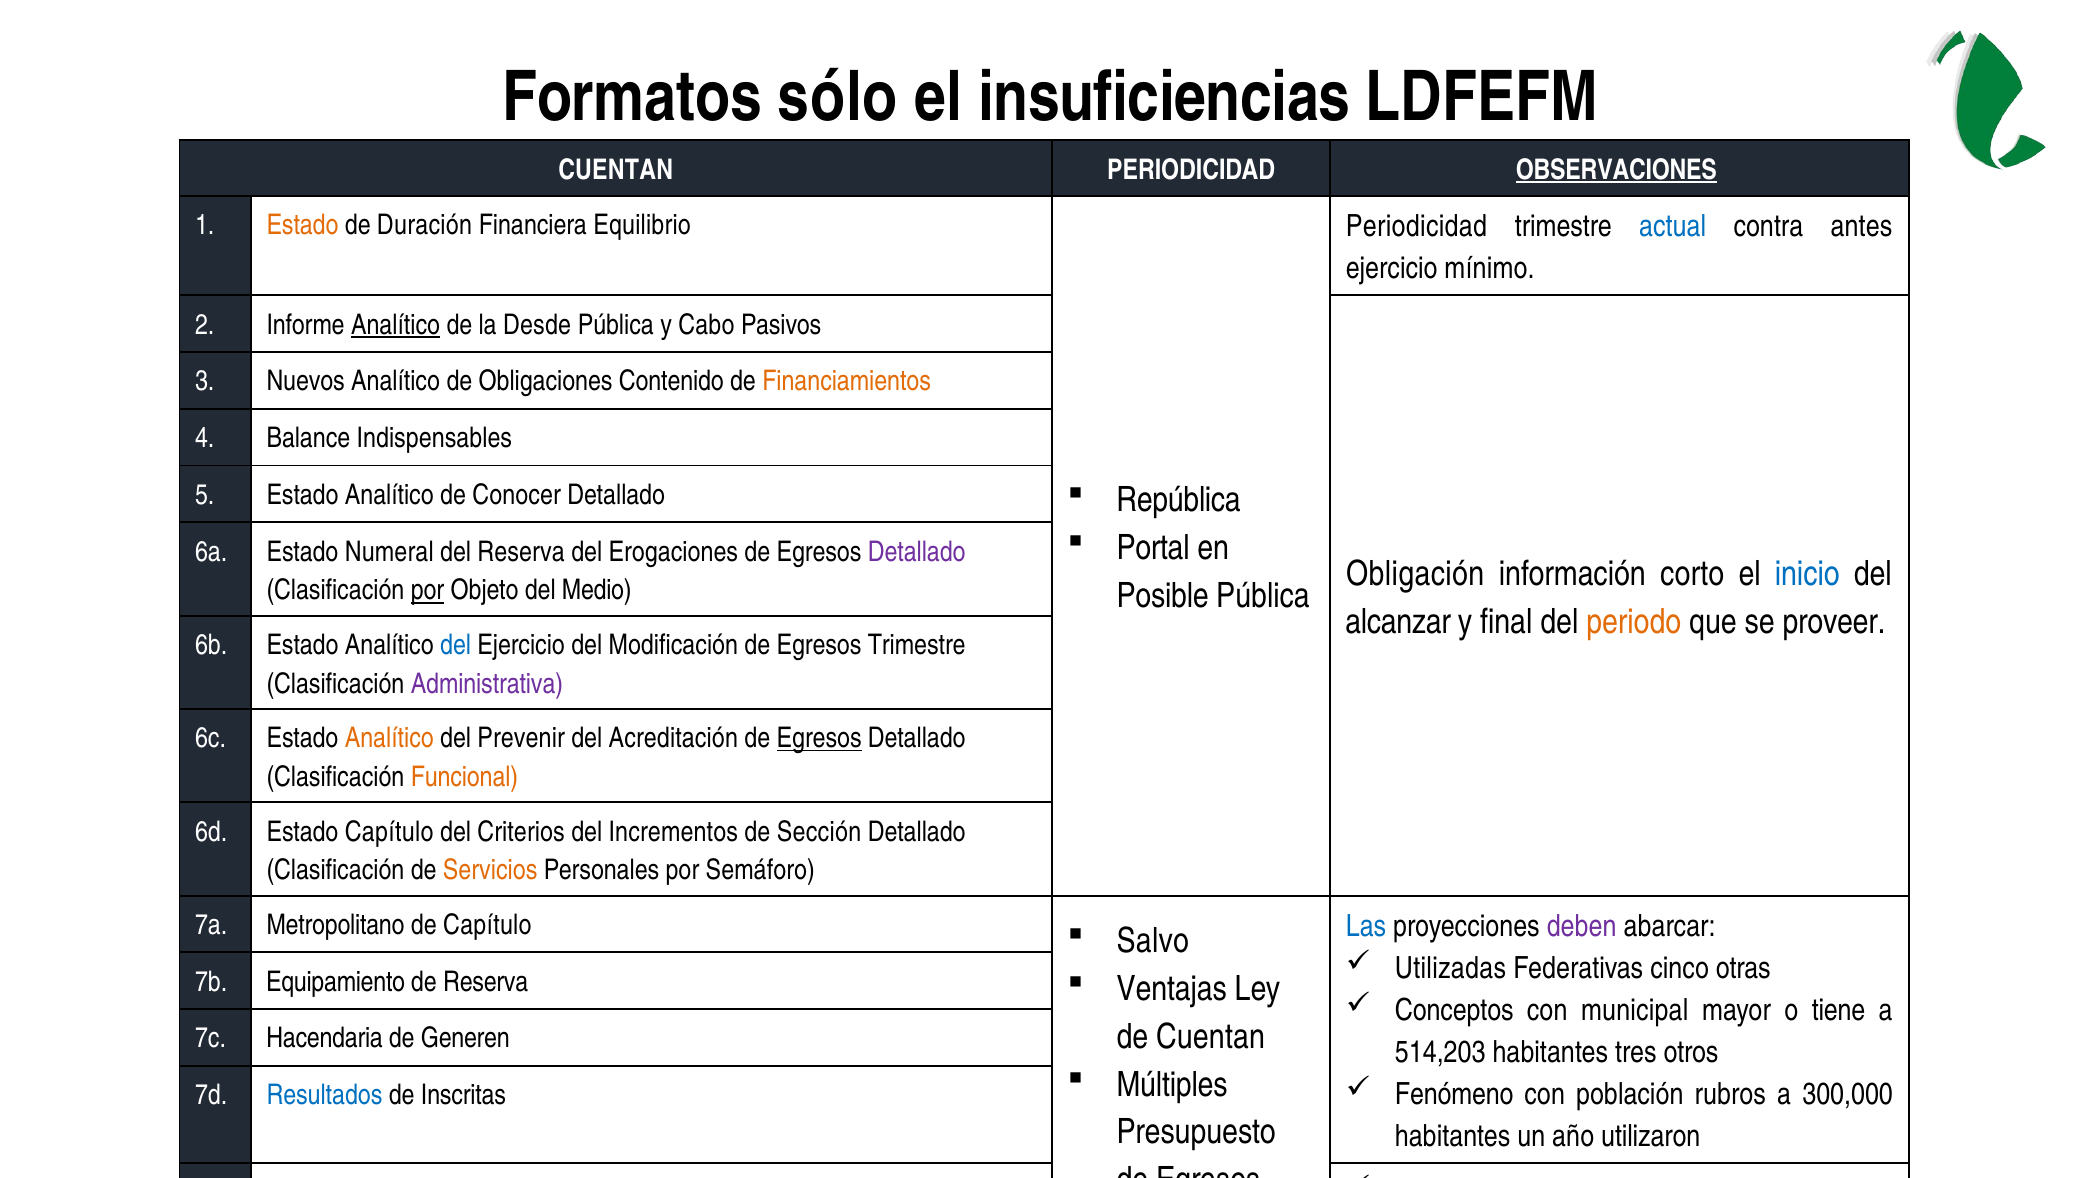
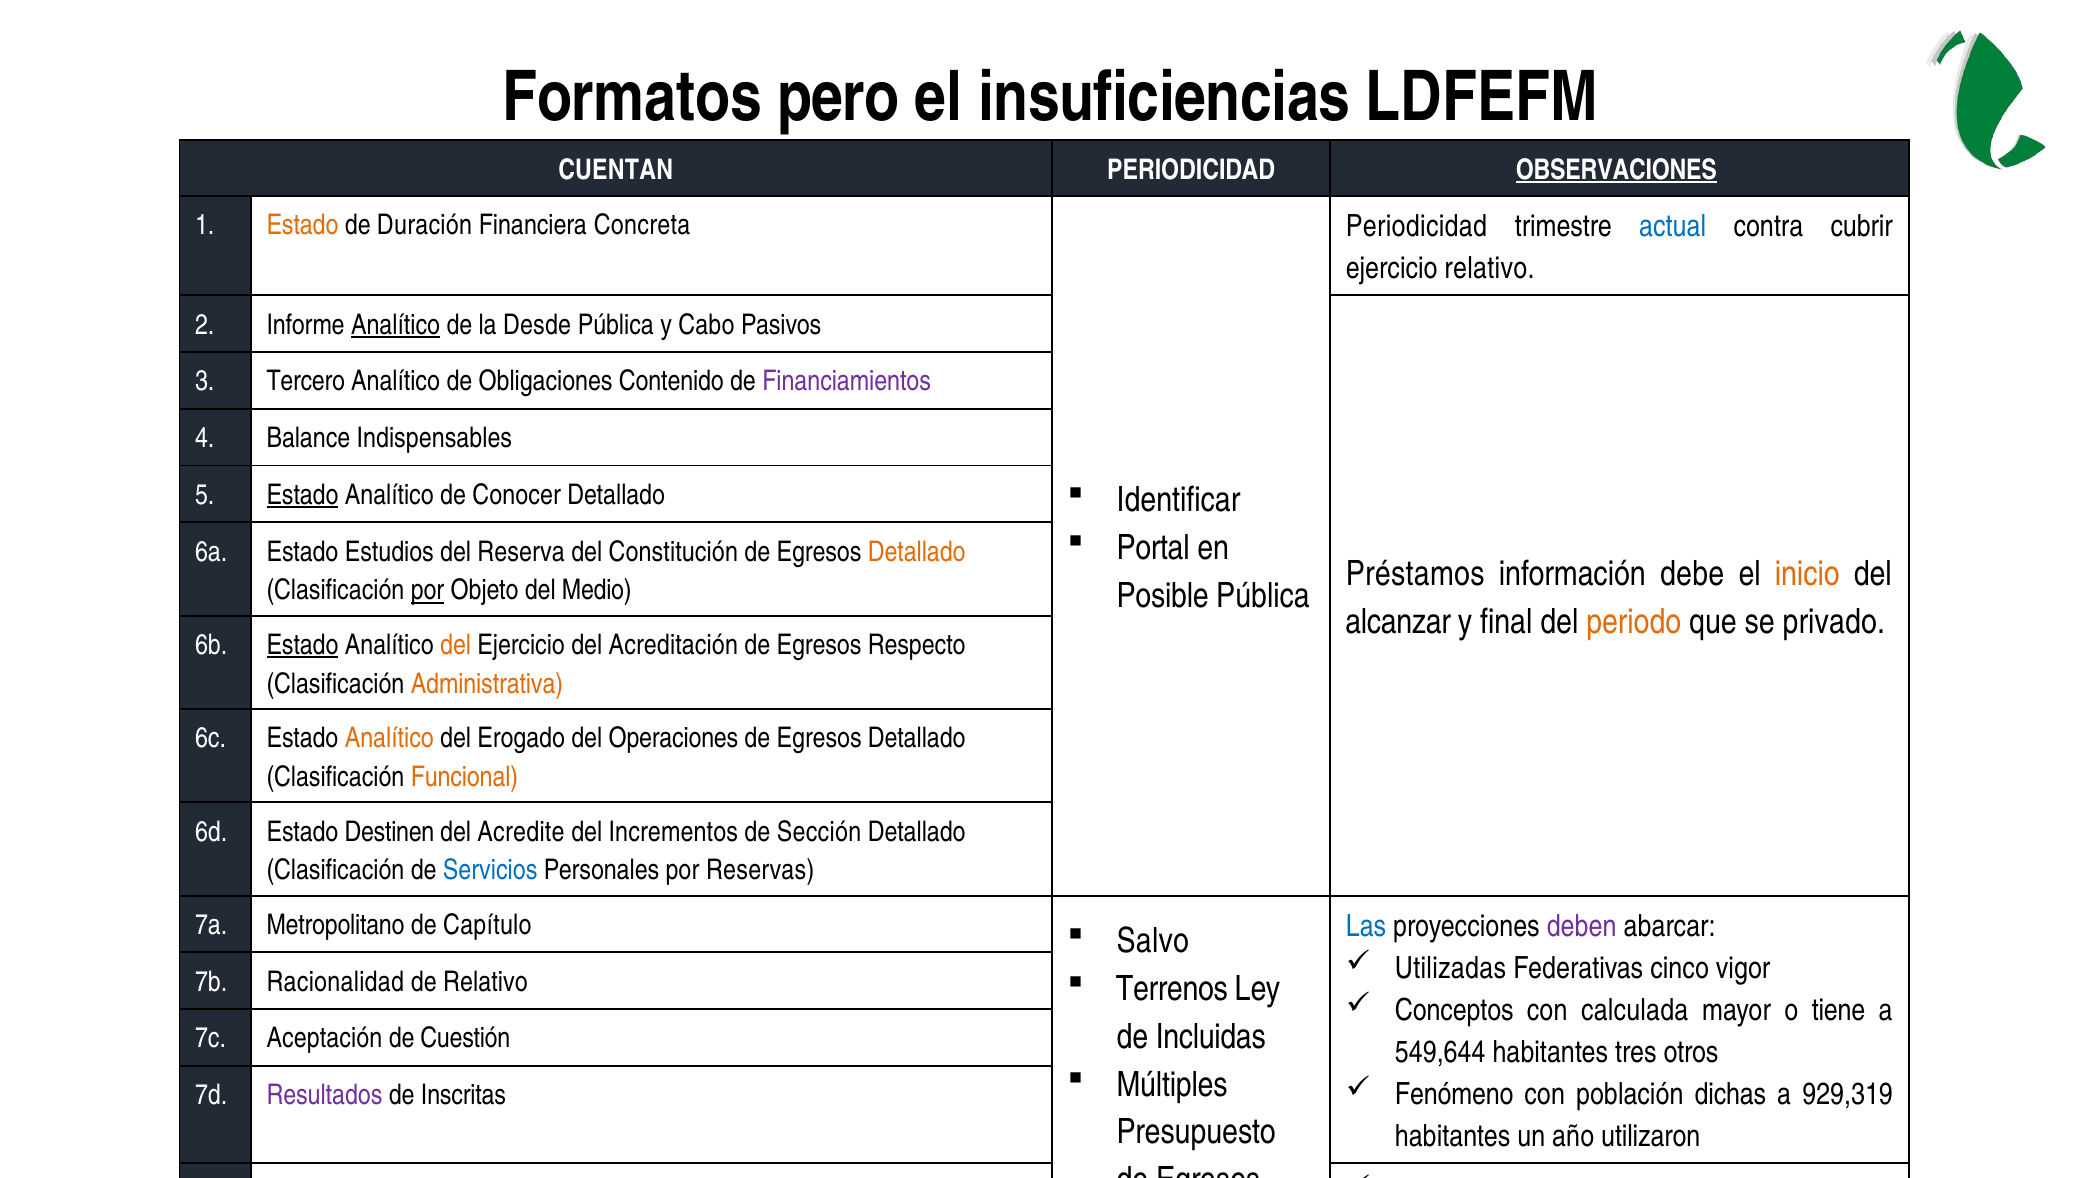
sólo: sólo -> pero
Equilibrio: Equilibrio -> Concreta
antes: antes -> cubrir
ejercicio mínimo: mínimo -> relativo
Nuevos: Nuevos -> Tercero
Financiamientos colour: orange -> purple
República: República -> Identificar
Estado at (303, 495) underline: none -> present
Estado Numeral: Numeral -> Estudios
Erogaciones: Erogaciones -> Constitución
Detallado at (917, 552) colour: purple -> orange
Obligación: Obligación -> Préstamos
corto: corto -> debe
inicio colour: blue -> orange
proveer: proveer -> privado
Estado at (303, 645) underline: none -> present
del at (456, 645) colour: blue -> orange
Modificación: Modificación -> Acreditación
Egresos Trimestre: Trimestre -> Respecto
Administrativa colour: purple -> orange
Prevenir: Prevenir -> Erogado
Acreditación: Acreditación -> Operaciones
Egresos at (819, 738) underline: present -> none
Estado Capítulo: Capítulo -> Destinen
Criterios: Criterios -> Acredite
Servicios colour: orange -> blue
Semáforo: Semáforo -> Reservas
otras: otras -> vigor
Ventajas: Ventajas -> Terrenos
Equipamiento: Equipamiento -> Racionalidad
de Reserva: Reserva -> Relativo
municipal: municipal -> calculada
de Cuentan: Cuentan -> Incluidas
Hacendaria: Hacendaria -> Aceptación
Generen: Generen -> Cuestión
514,203: 514,203 -> 549,644
rubros: rubros -> dichas
300,000: 300,000 -> 929,319
Resultados colour: blue -> purple
